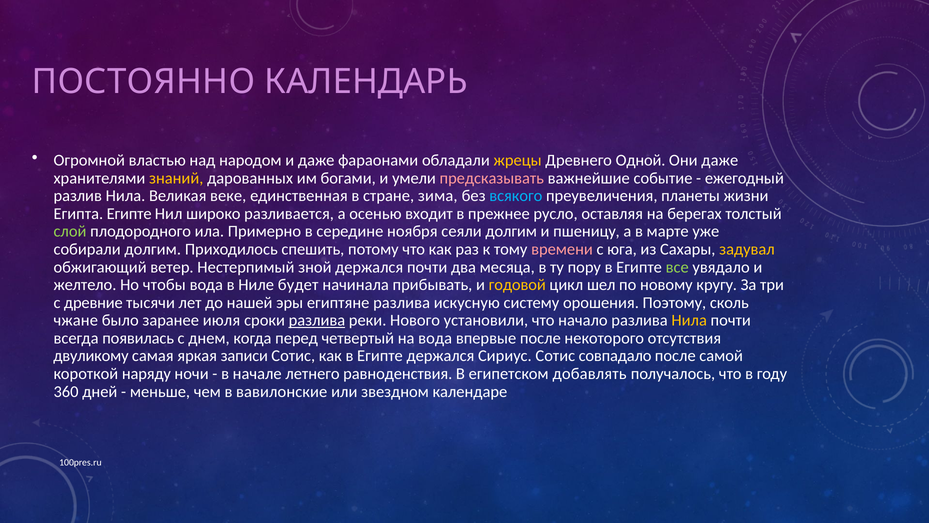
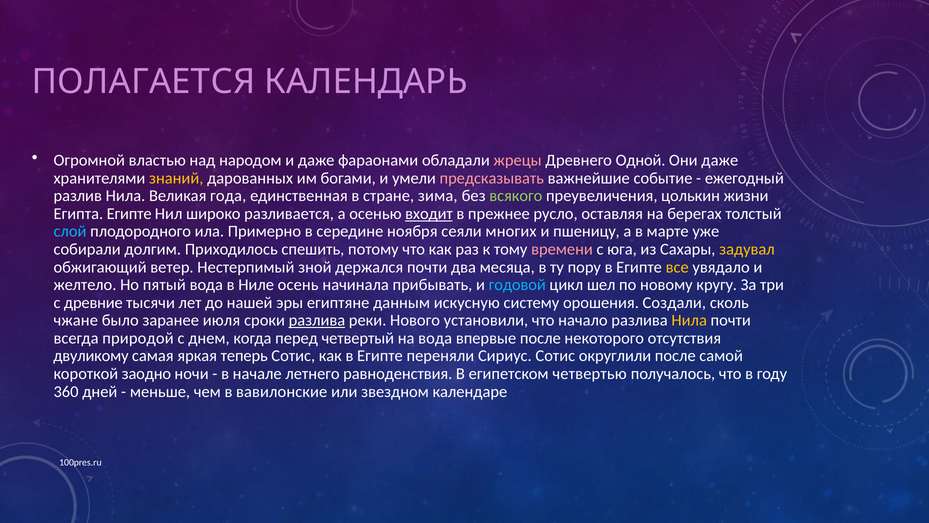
ПОСТОЯННО: ПОСТОЯННО -> ПОЛАГАЕТСЯ
жрецы colour: yellow -> pink
веке: веке -> года
всякого colour: light blue -> light green
планеты: планеты -> цолькин
входит underline: none -> present
слой colour: light green -> light blue
сеяли долгим: долгим -> многих
все colour: light green -> yellow
чтобы: чтобы -> пятый
будет: будет -> осень
годовой colour: yellow -> light blue
египтяне разлива: разлива -> данным
Поэтому: Поэтому -> Создали
появилась: появилась -> природой
записи: записи -> теперь
Египте держался: держался -> переняли
совпадало: совпадало -> округлили
наряду: наряду -> заодно
добавлять: добавлять -> четвертью
